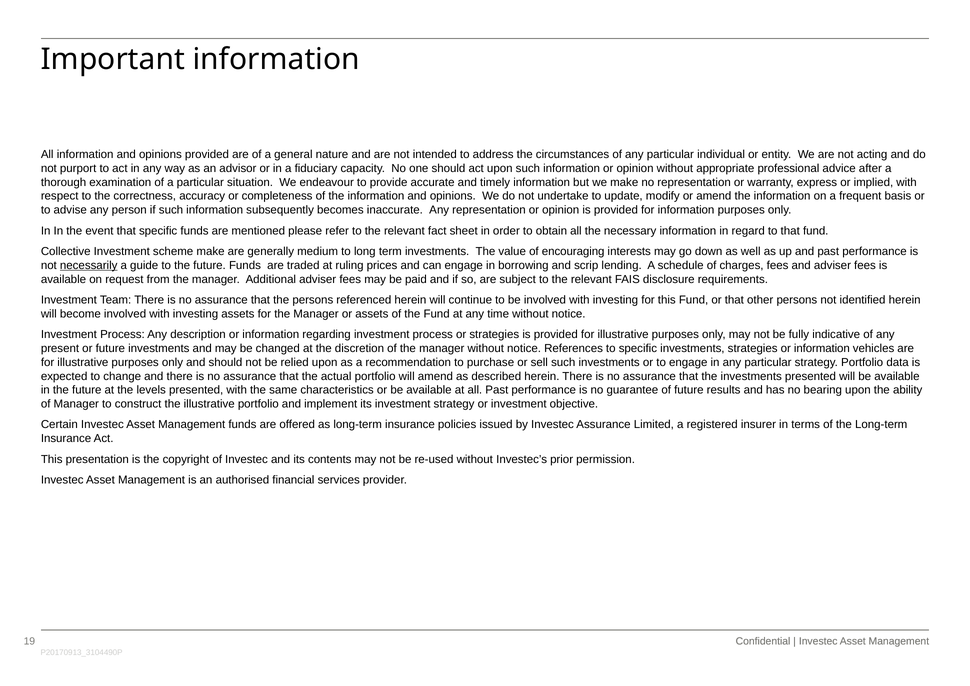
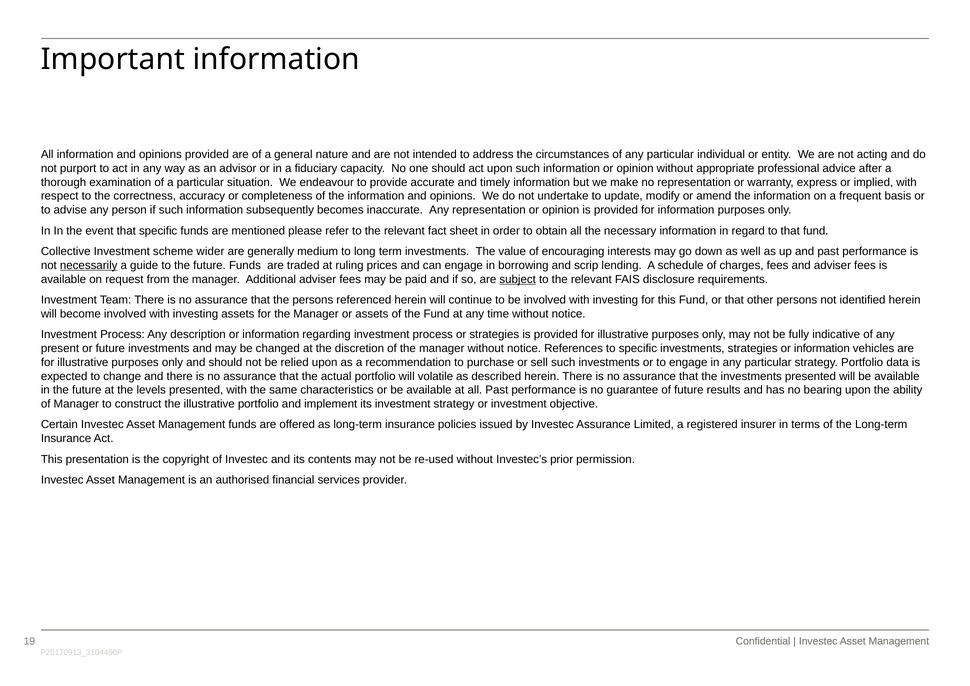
scheme make: make -> wider
subject underline: none -> present
will amend: amend -> volatile
